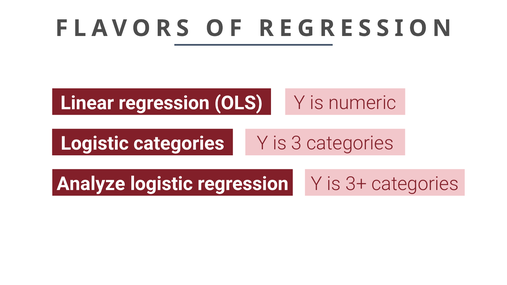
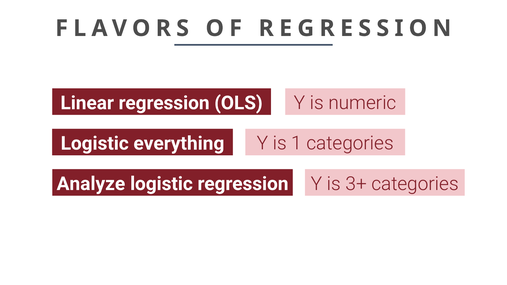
Logistic categories: categories -> everything
3: 3 -> 1
